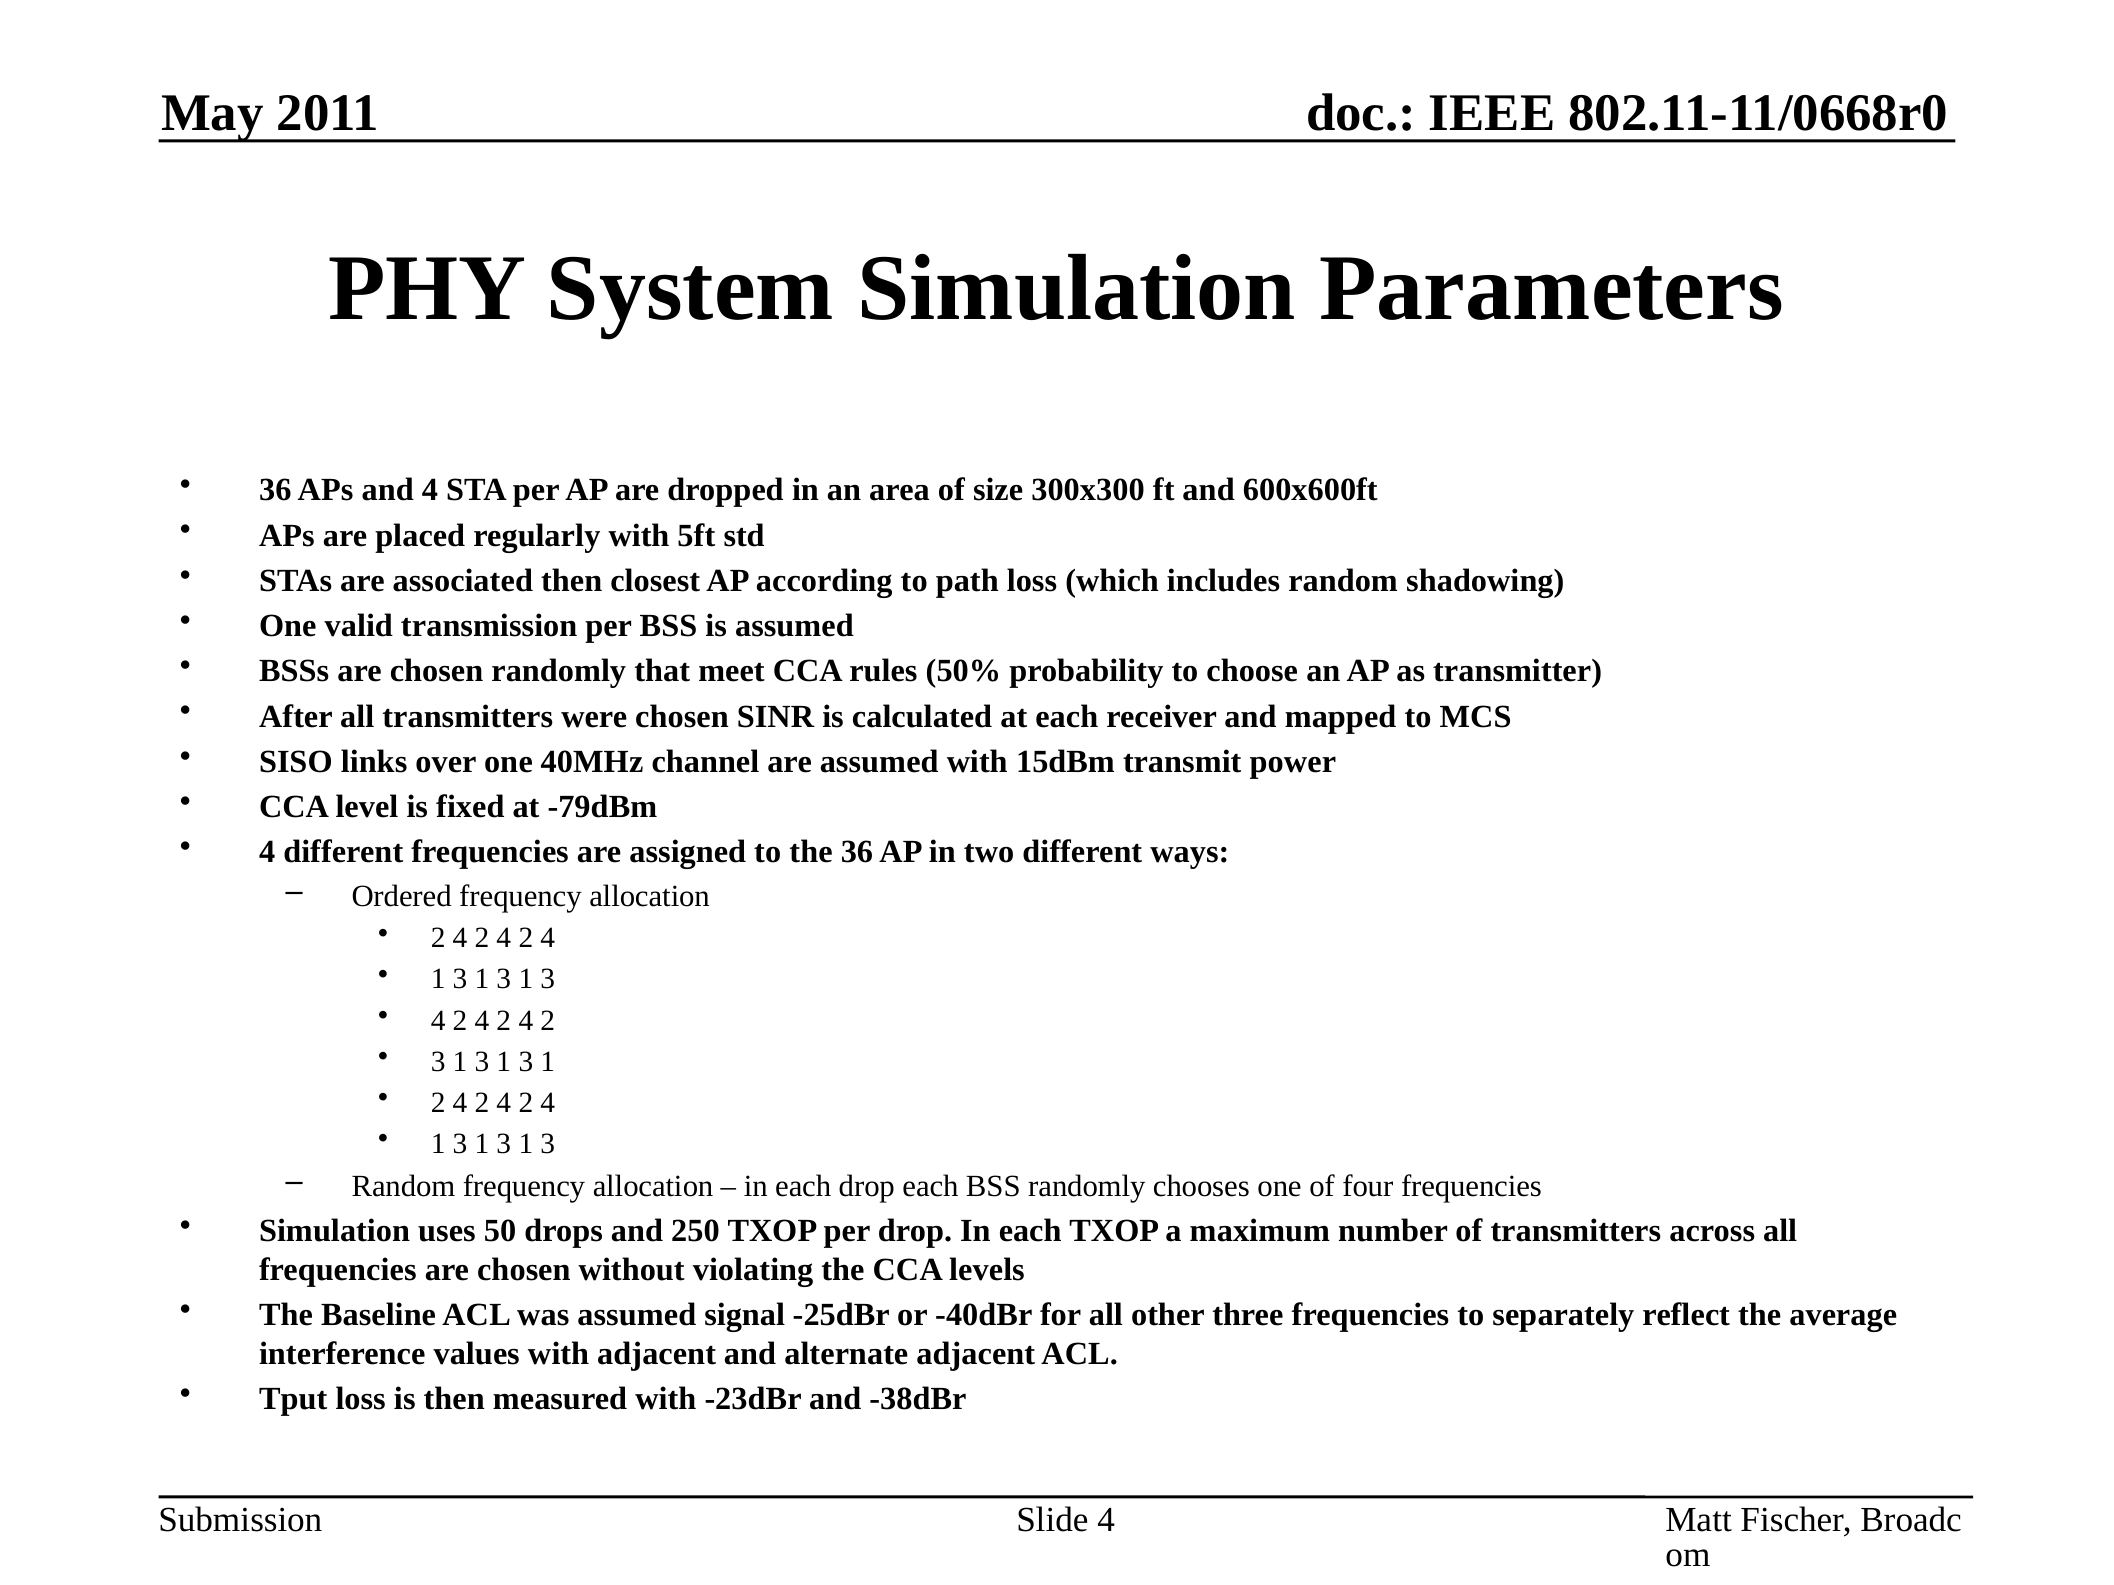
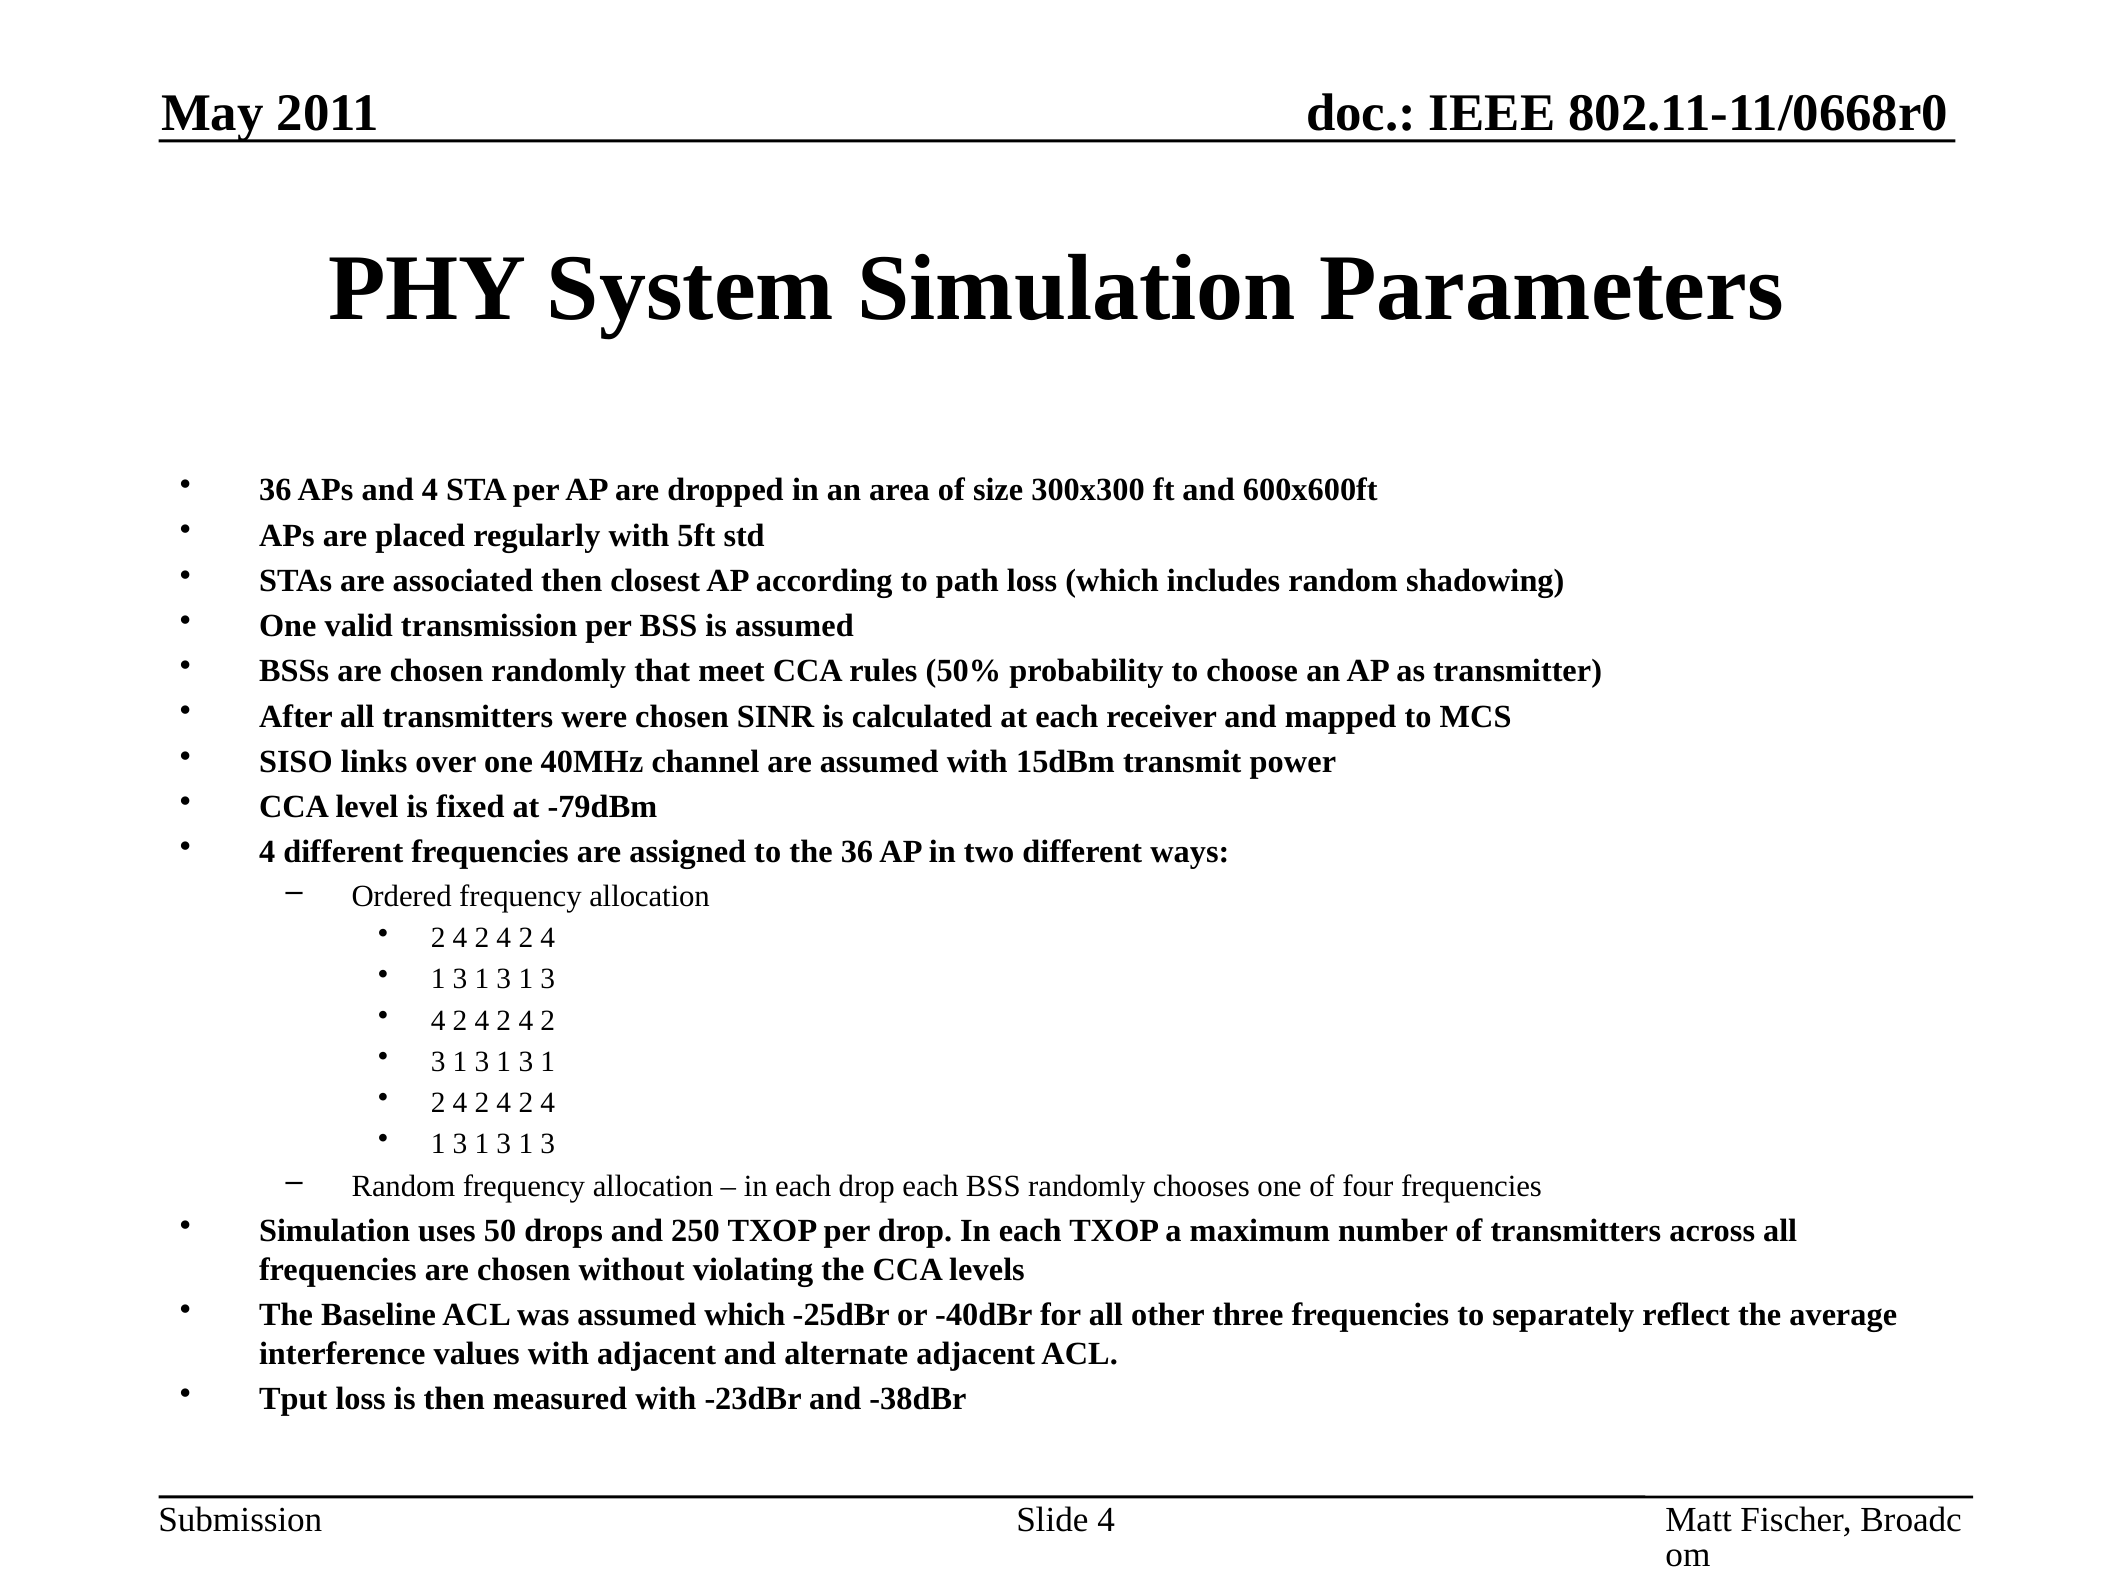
assumed signal: signal -> which
